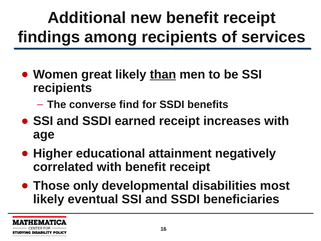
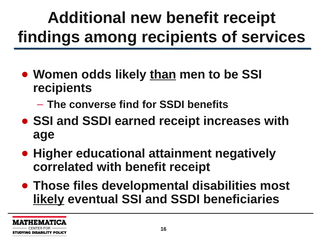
great: great -> odds
only: only -> files
likely at (49, 199) underline: none -> present
